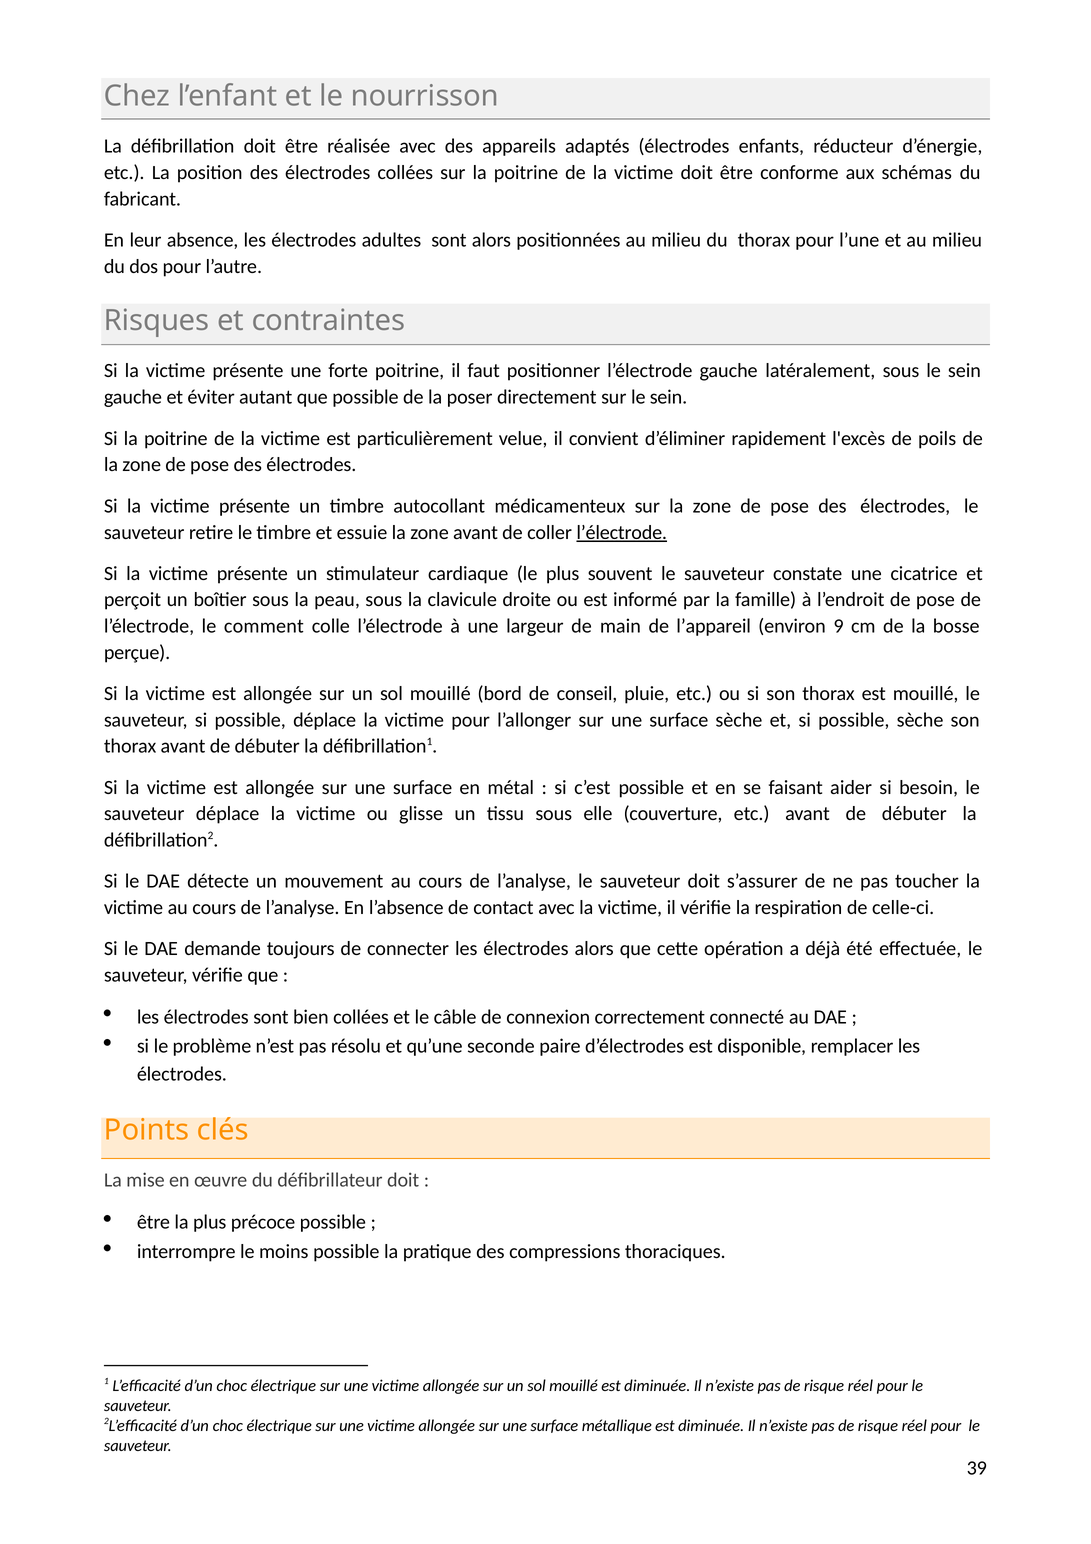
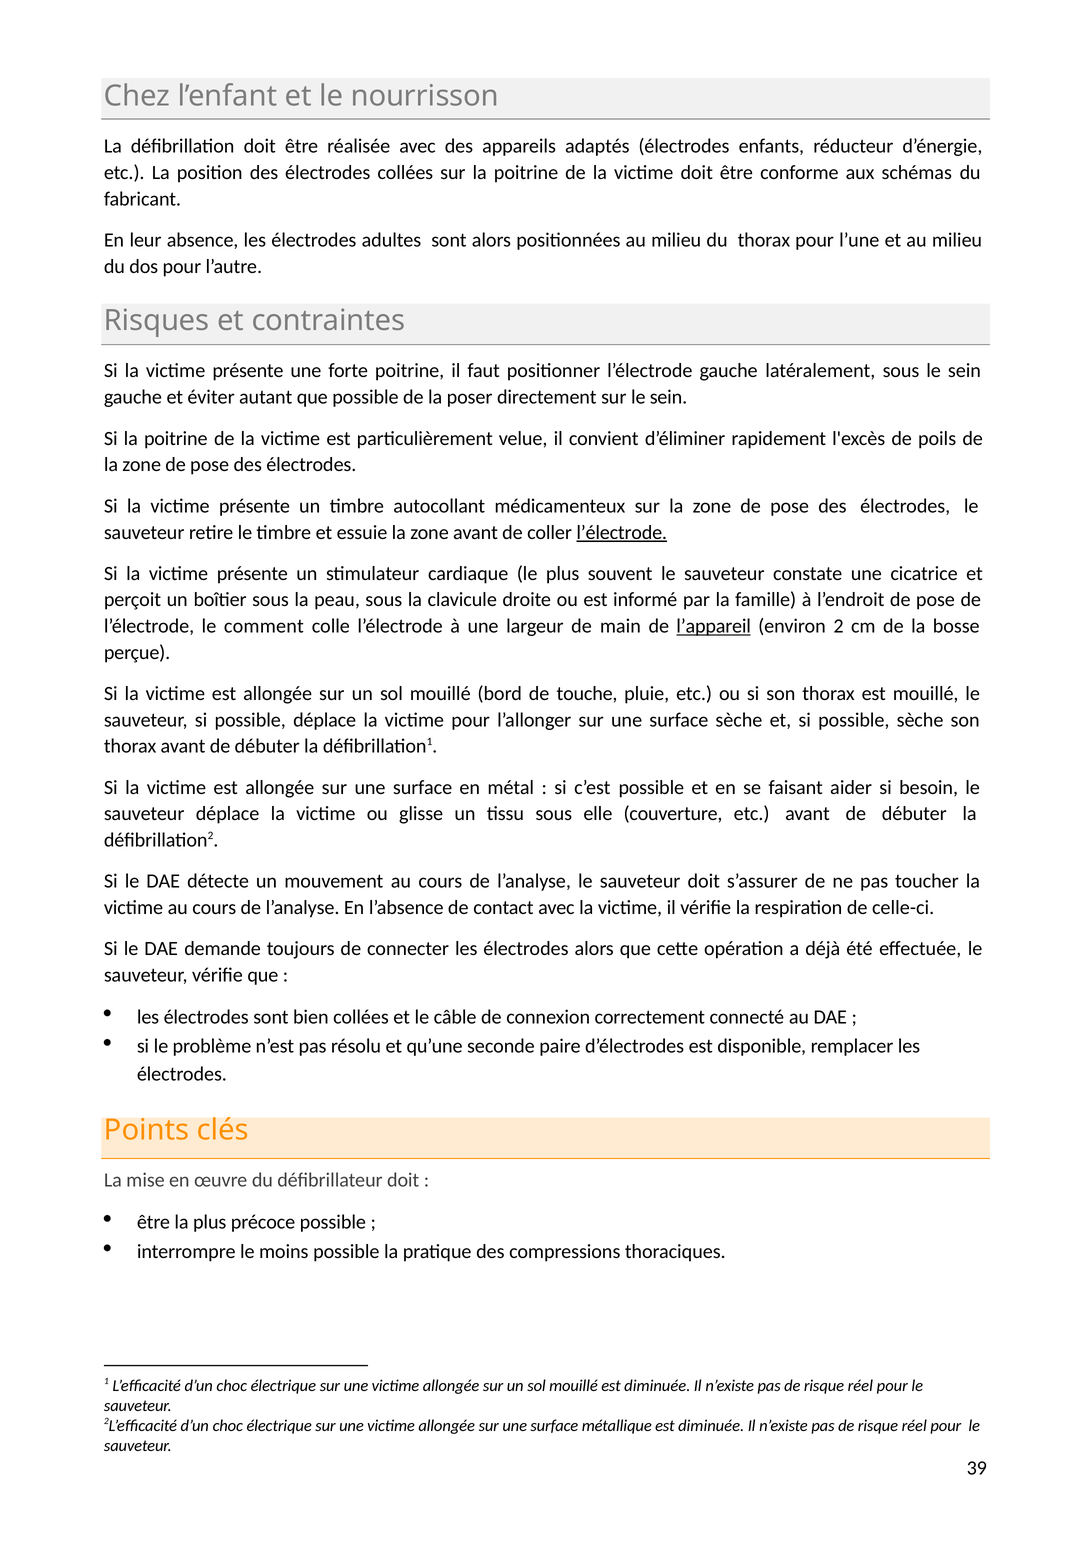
l’appareil underline: none -> present
9: 9 -> 2
conseil: conseil -> touche
